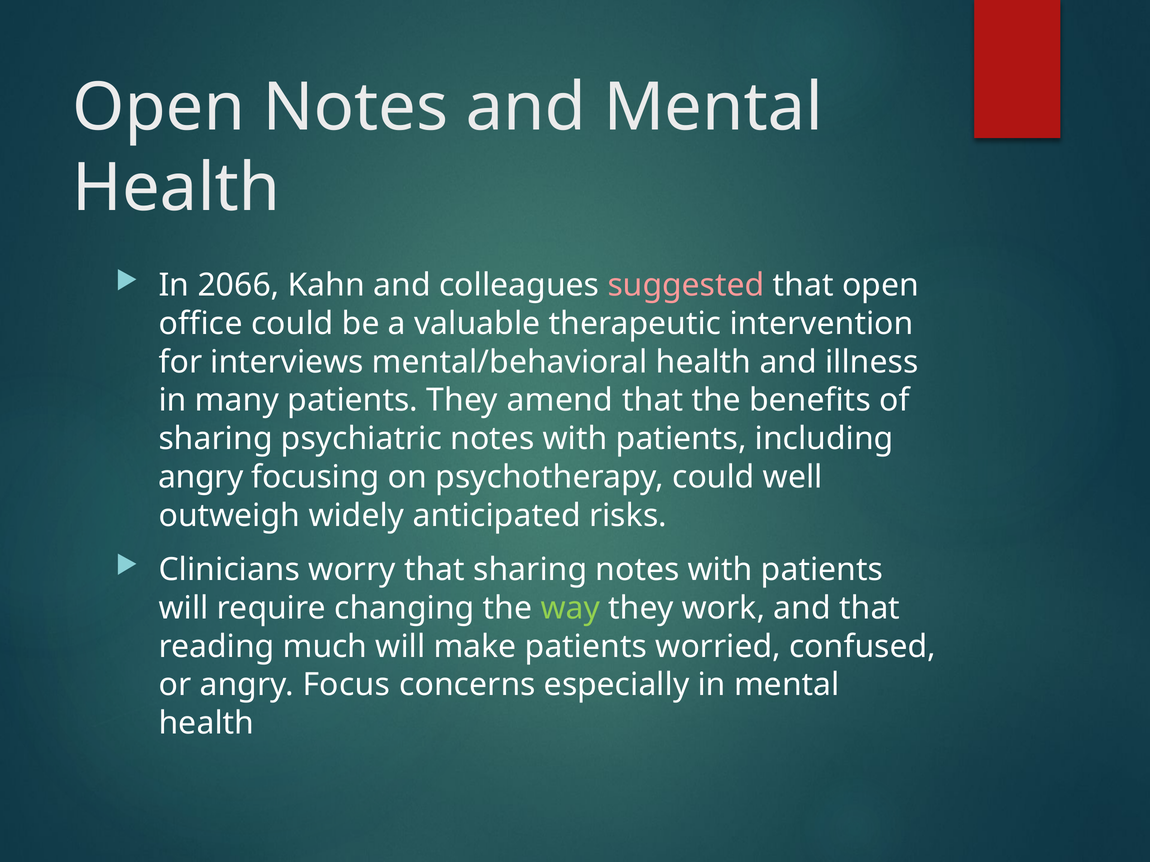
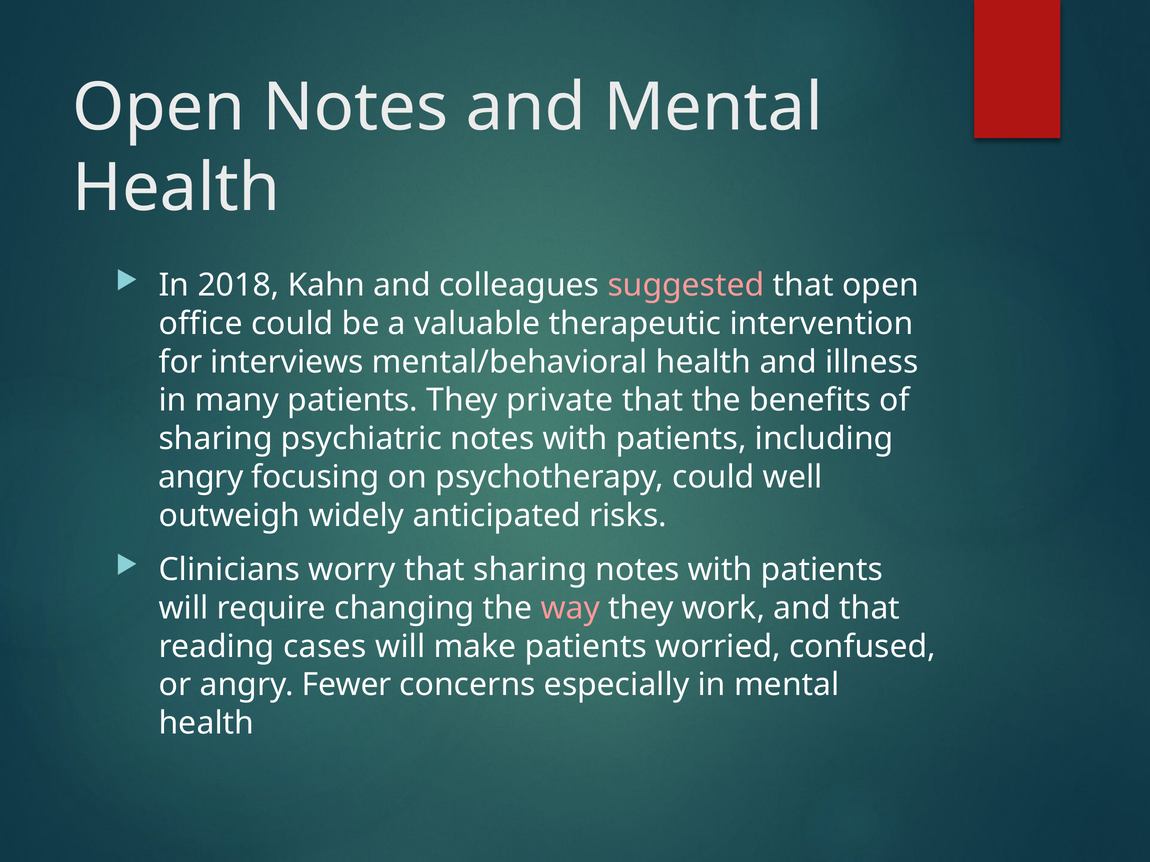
2066: 2066 -> 2018
amend: amend -> private
way colour: light green -> pink
much: much -> cases
Focus: Focus -> Fewer
